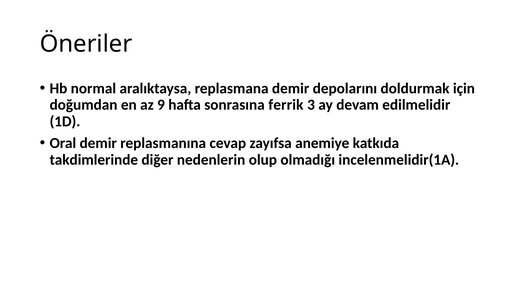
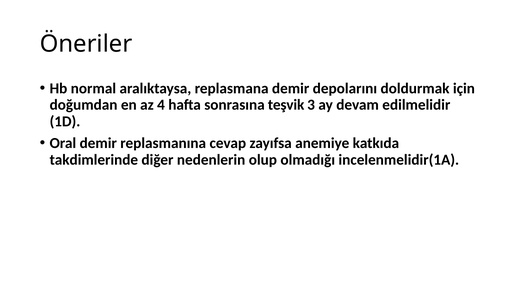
9: 9 -> 4
ferrik: ferrik -> teşvik
